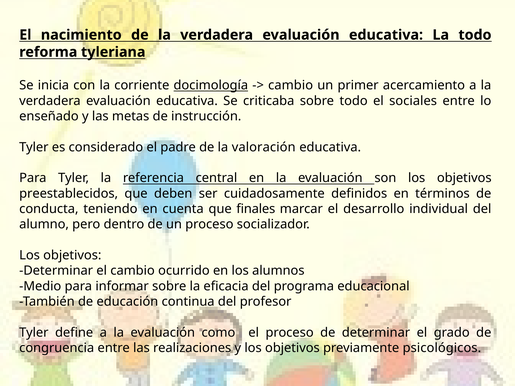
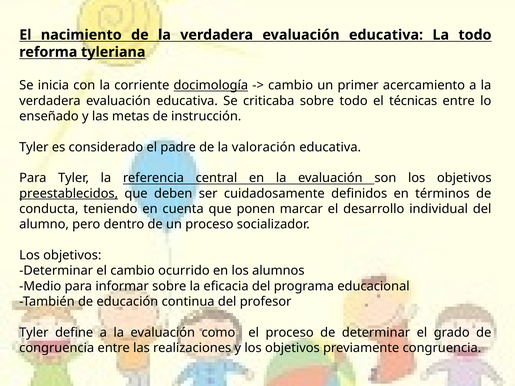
sociales: sociales -> técnicas
preestablecidos underline: none -> present
finales: finales -> ponen
previamente psicológicos: psicológicos -> congruencia
